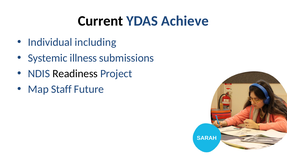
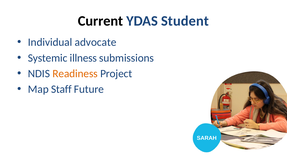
Achieve: Achieve -> Student
including: including -> advocate
Readiness colour: black -> orange
